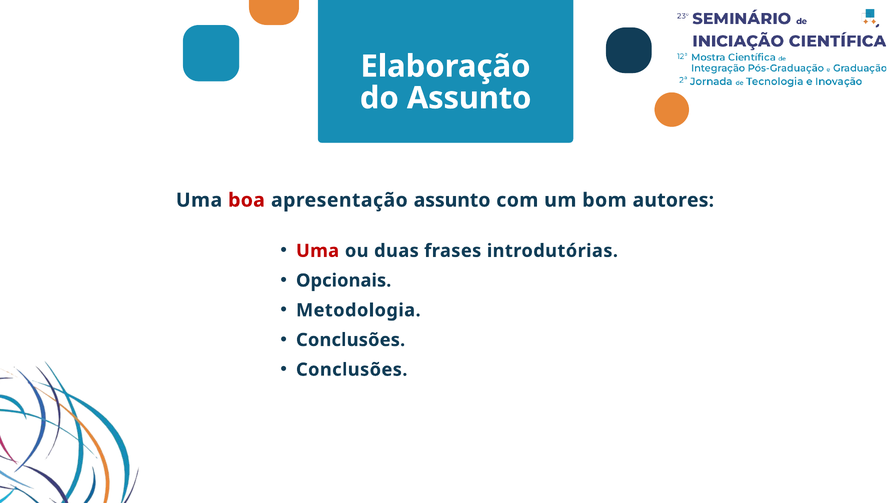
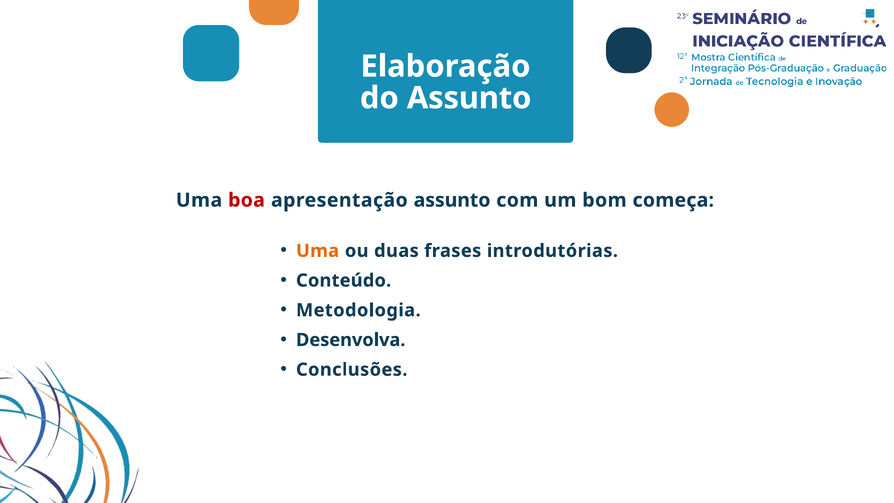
autores: autores -> começa
Uma at (318, 251) colour: red -> orange
Opcionais: Opcionais -> Conteúdo
Conclusões at (351, 340): Conclusões -> Desenvolva
